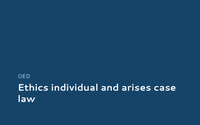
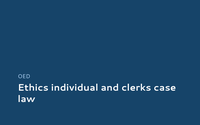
arises: arises -> clerks
